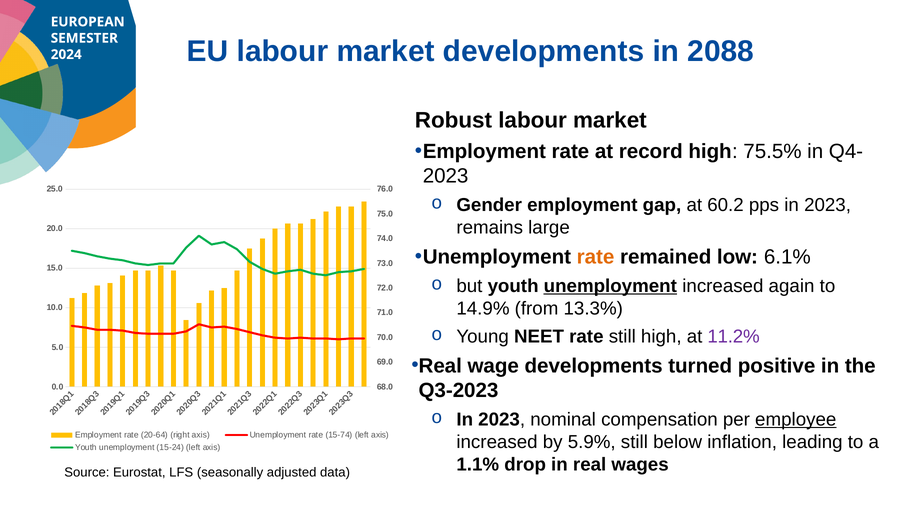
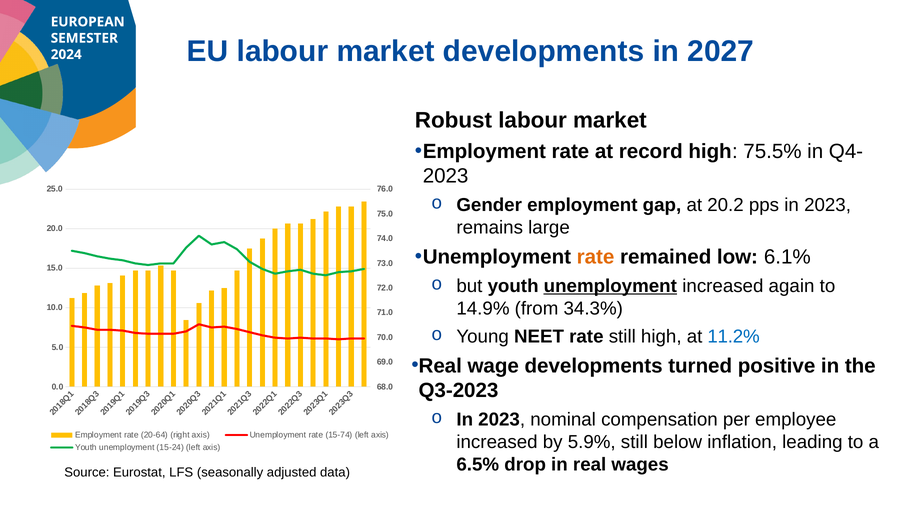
2088: 2088 -> 2027
60.2: 60.2 -> 20.2
13.3%: 13.3% -> 34.3%
11.2% colour: purple -> blue
employee underline: present -> none
1.1%: 1.1% -> 6.5%
